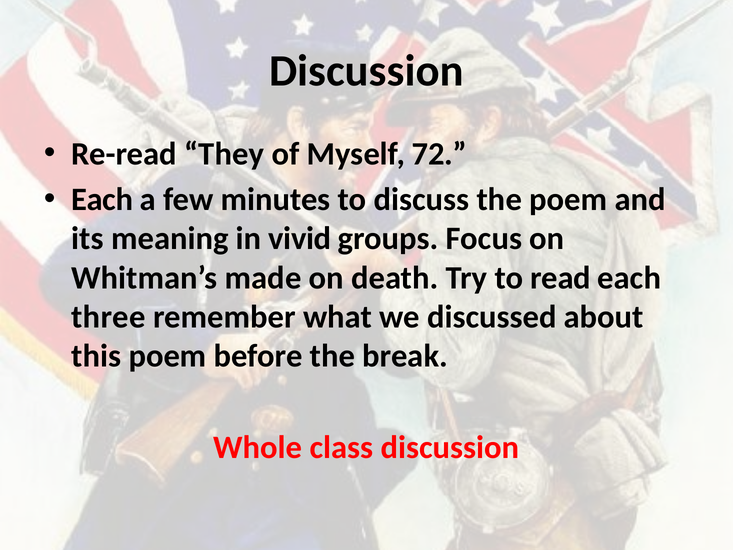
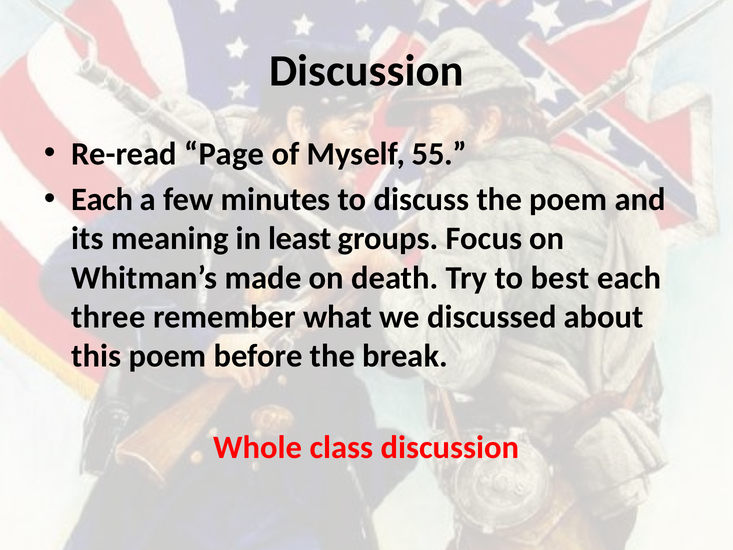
They: They -> Page
72: 72 -> 55
vivid: vivid -> least
read: read -> best
